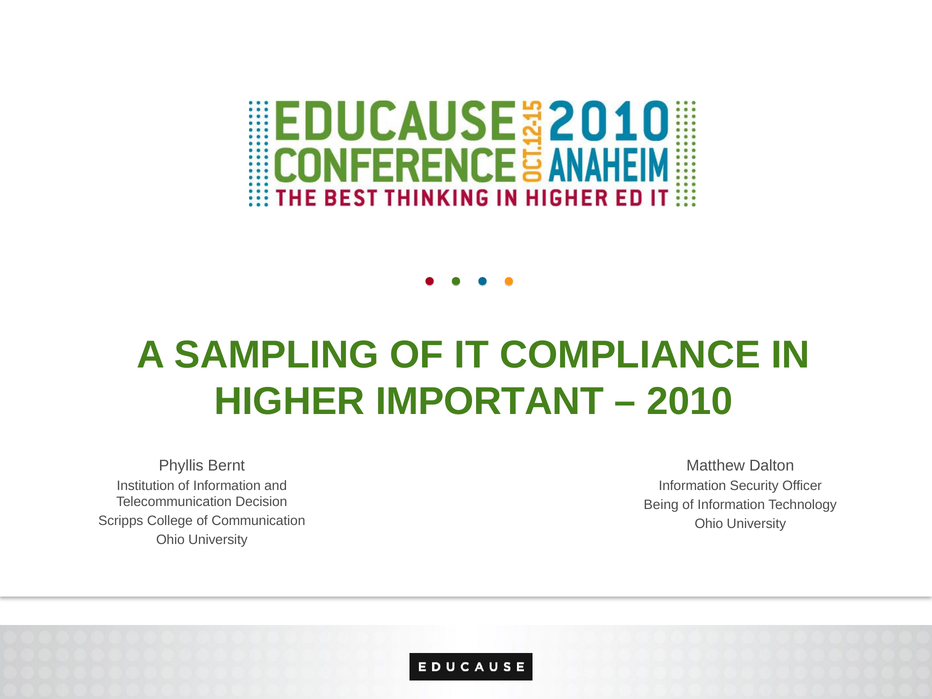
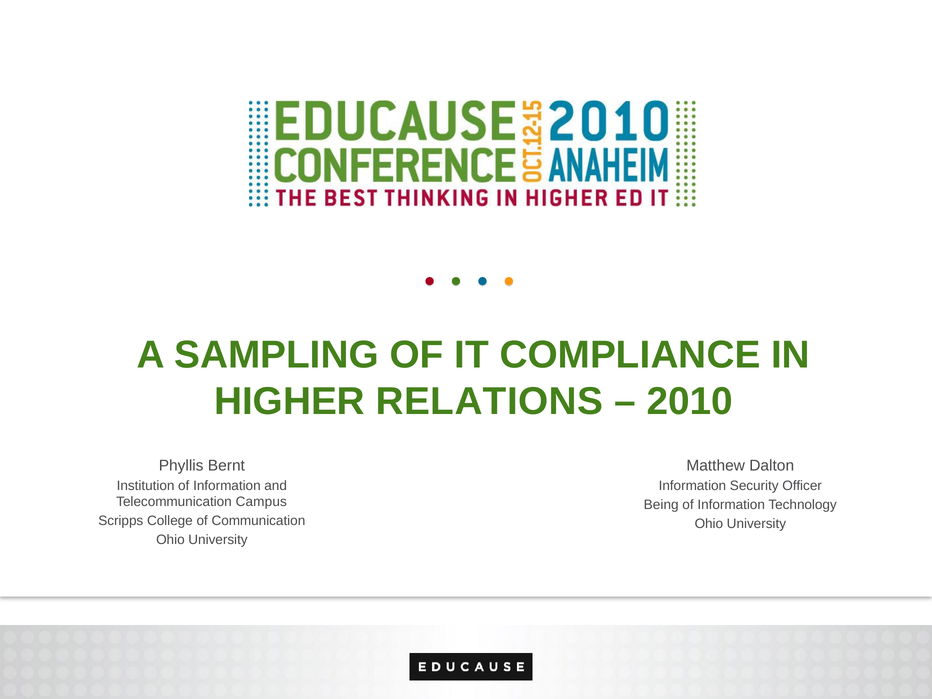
IMPORTANT: IMPORTANT -> RELATIONS
Decision: Decision -> Campus
